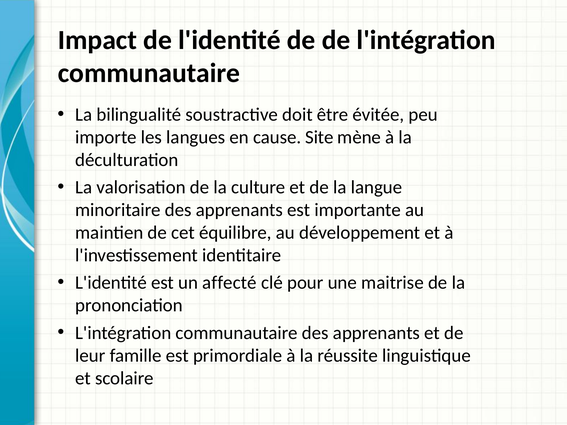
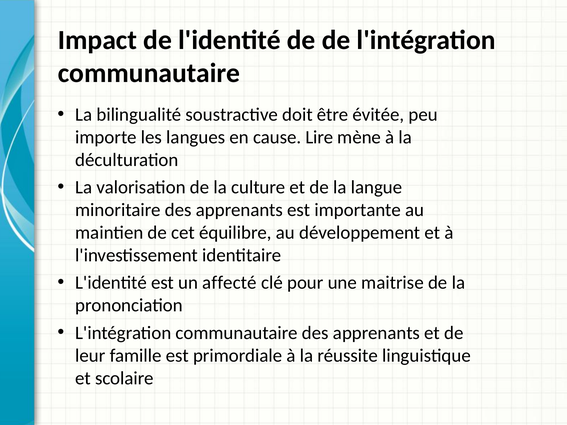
Site: Site -> Lire
